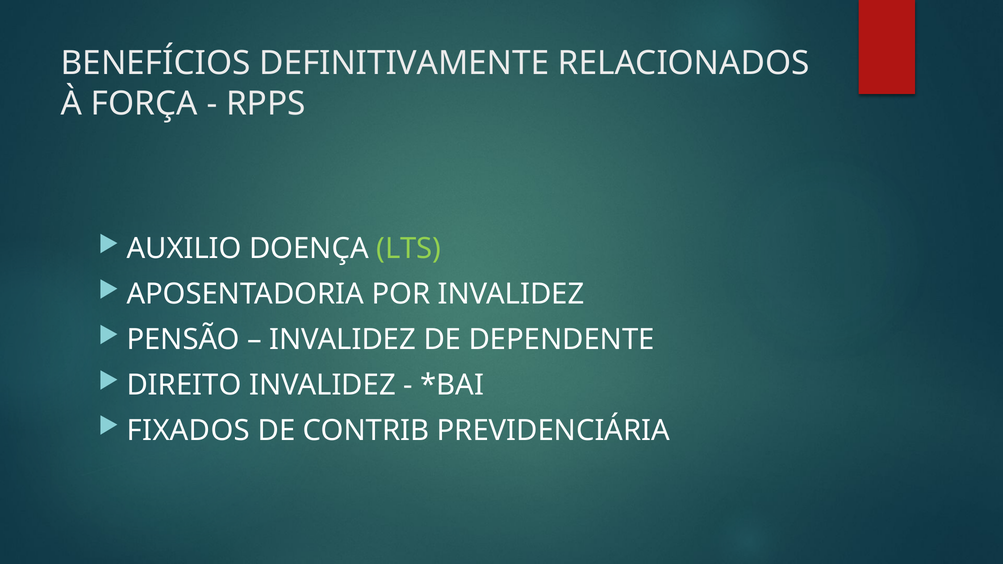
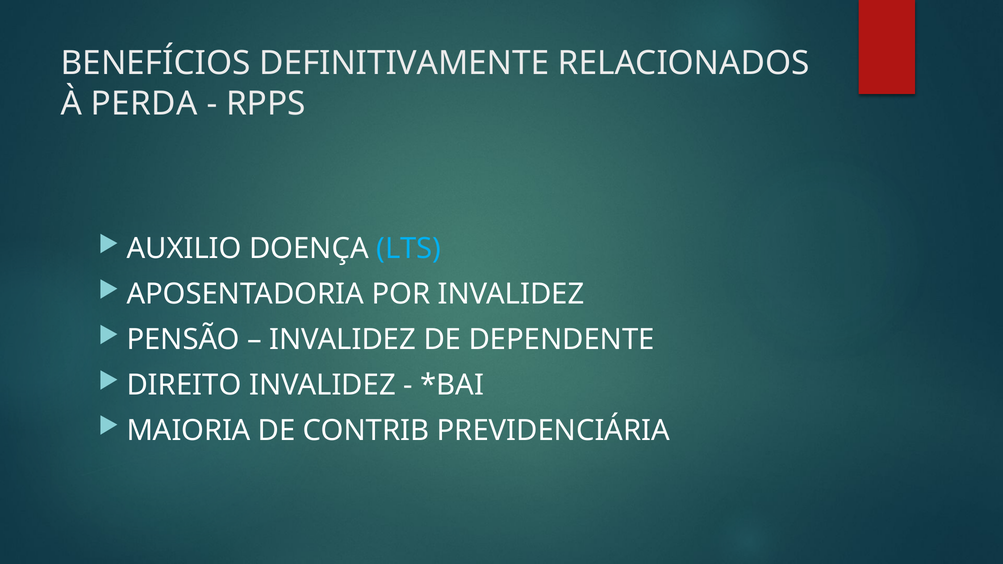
FORÇA: FORÇA -> PERDA
LTS colour: light green -> light blue
FIXADOS: FIXADOS -> MAIORIA
